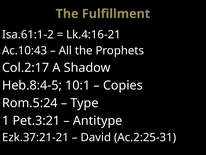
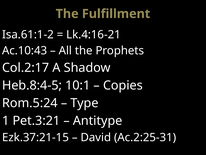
Ezk.37:21-21: Ezk.37:21-21 -> Ezk.37:21-15
